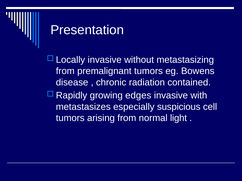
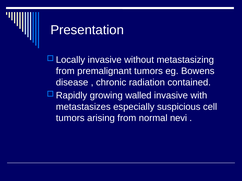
edges: edges -> walled
light: light -> nevi
